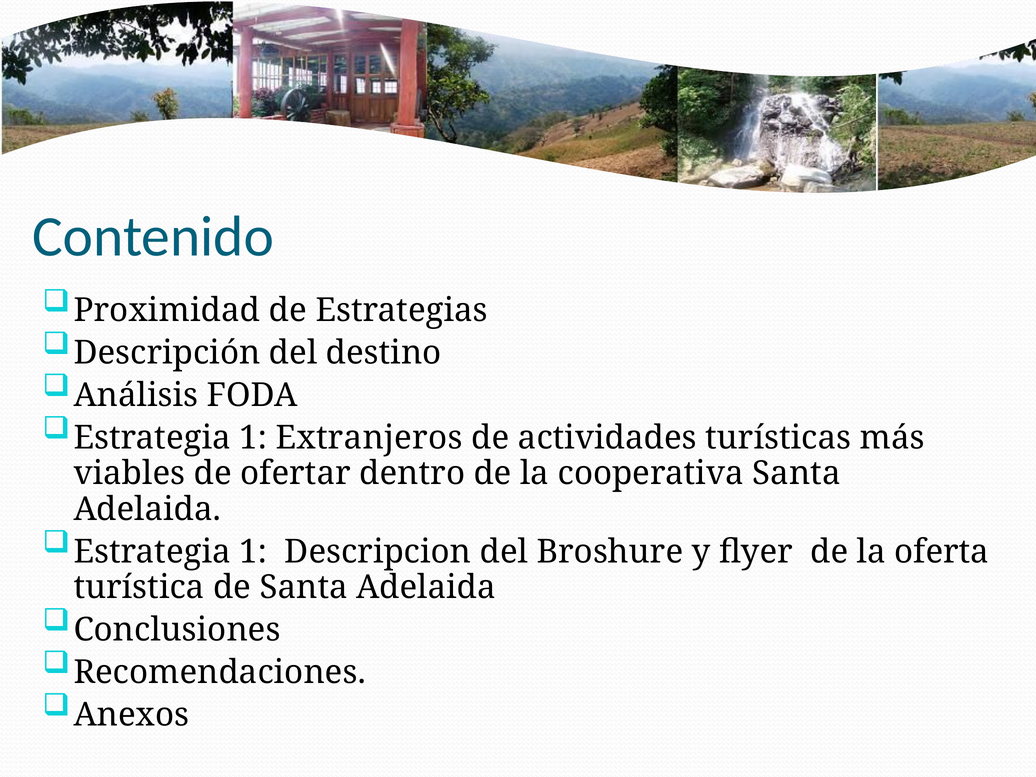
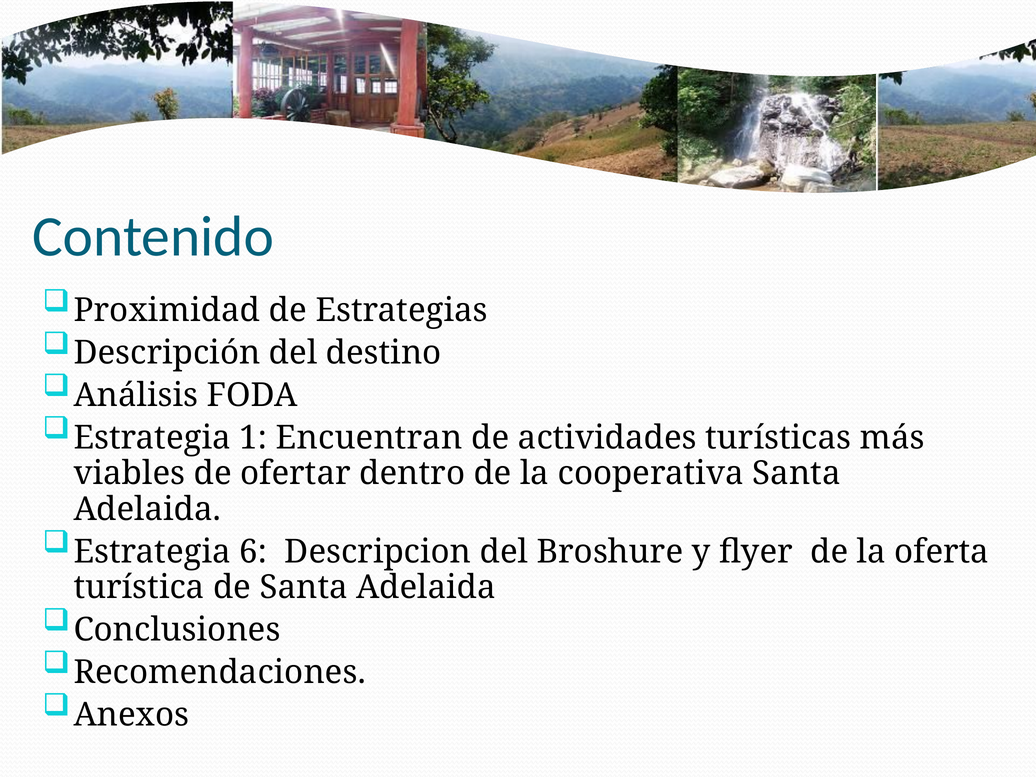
Extranjeros: Extranjeros -> Encuentran
1 at (253, 552): 1 -> 6
